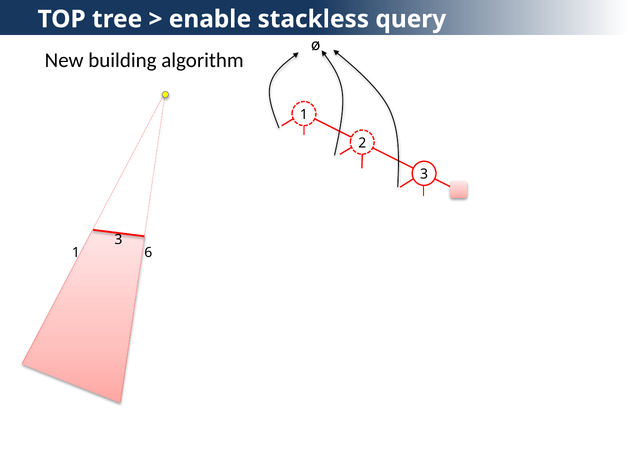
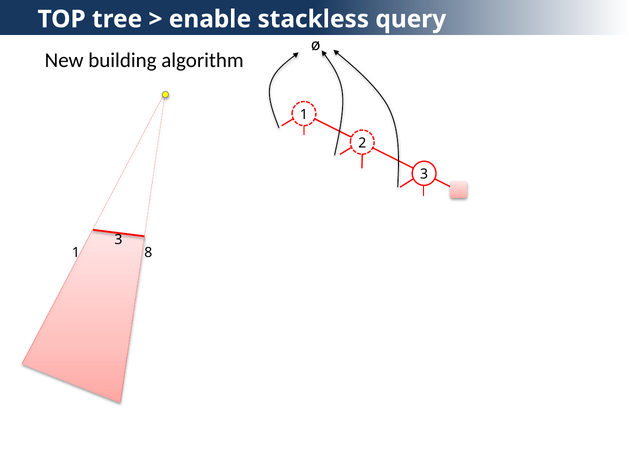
6: 6 -> 8
